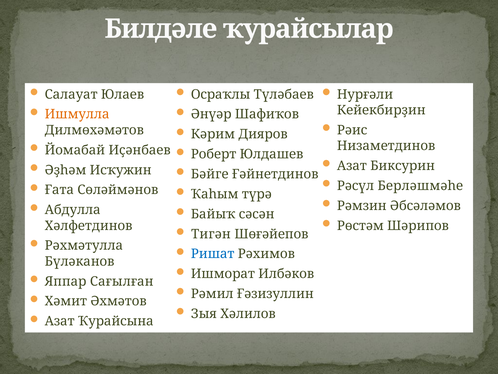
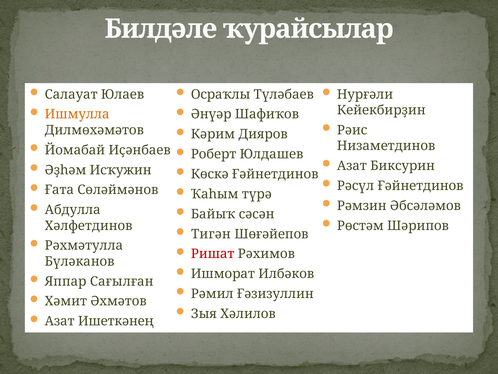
Бәйге: Бәйге -> Көскә
Рәсүл Берләшмәһе: Берләшмәһе -> Ғәйнетдинов
Ришат colour: blue -> red
Ҡурайсына: Ҡурайсына -> Ишеткәнең
